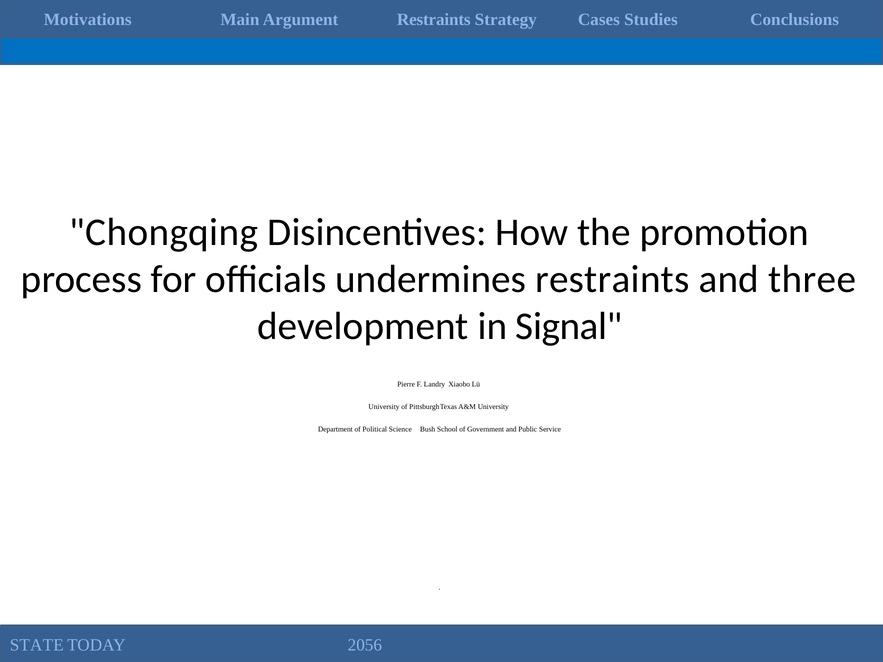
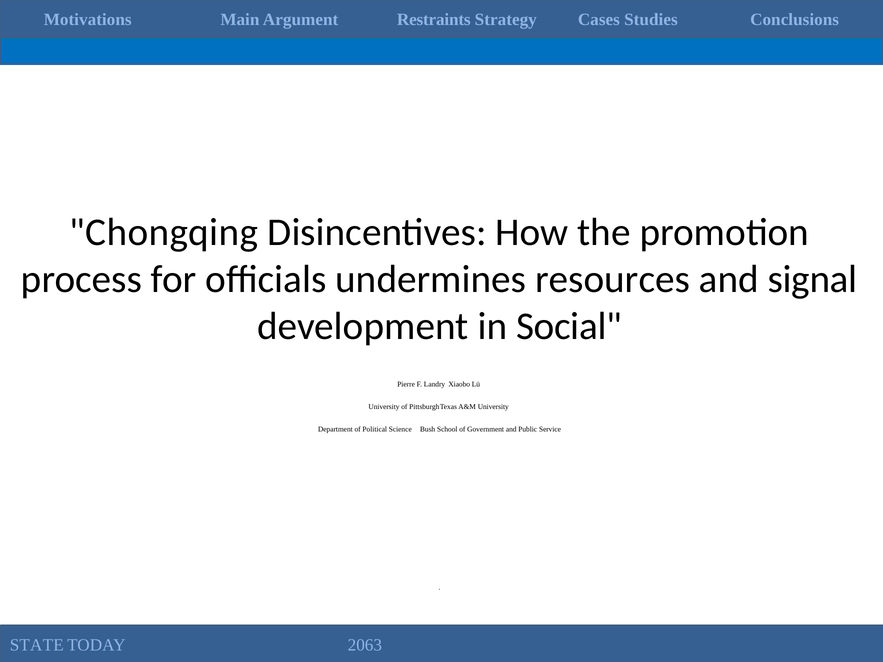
undermines restraints: restraints -> resources
three: three -> signal
Signal: Signal -> Social
2056: 2056 -> 2063
